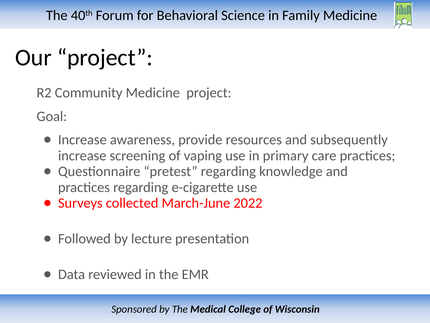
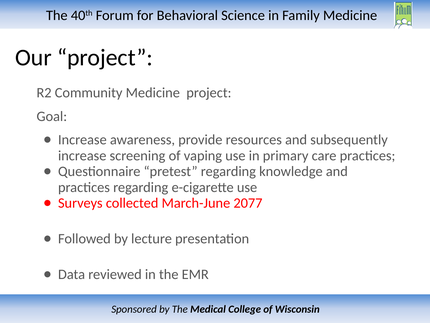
2022: 2022 -> 2077
